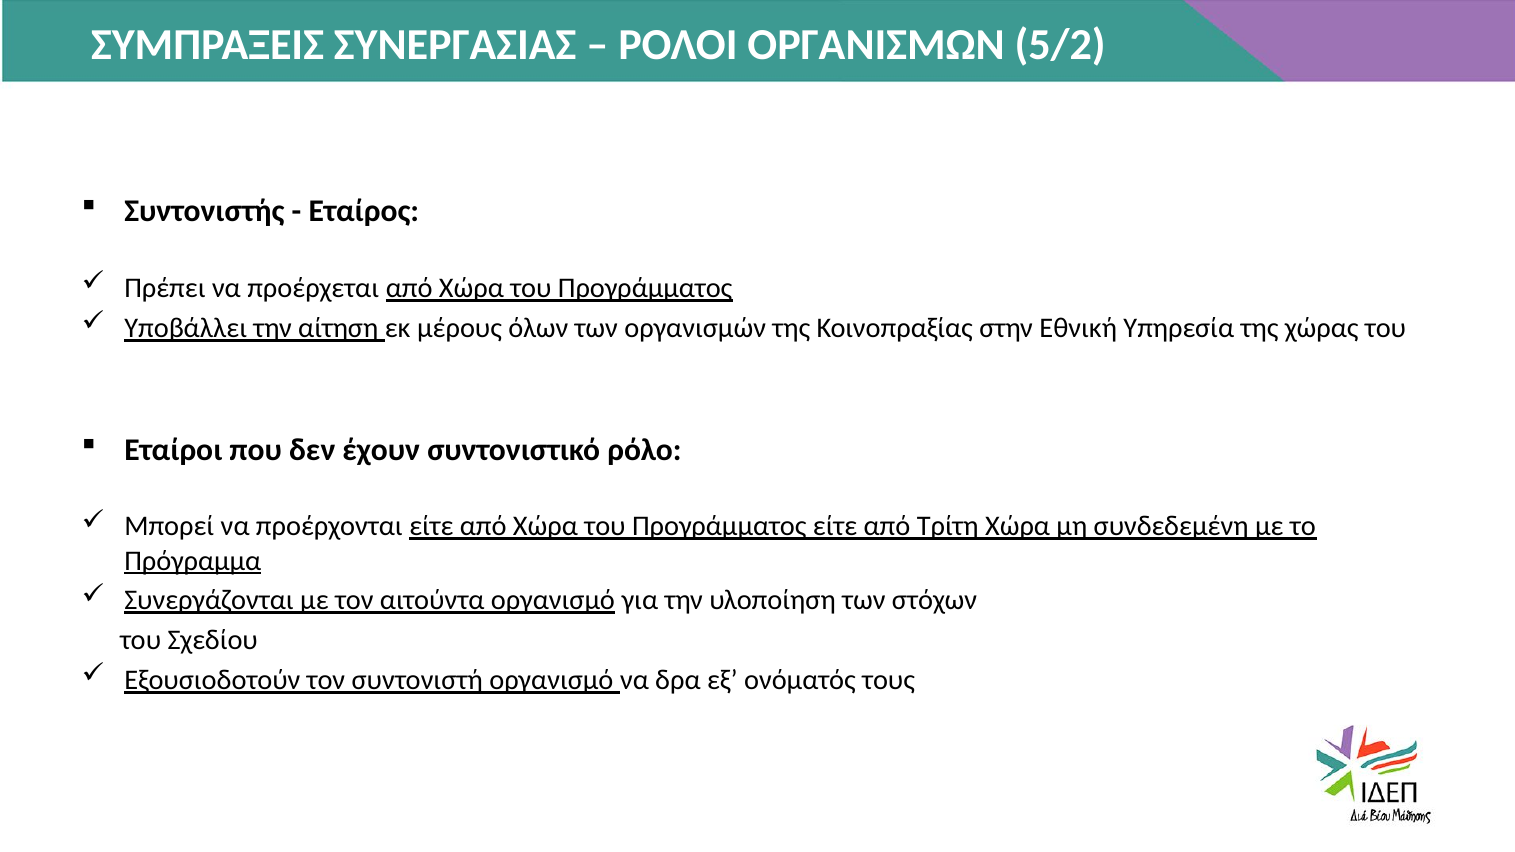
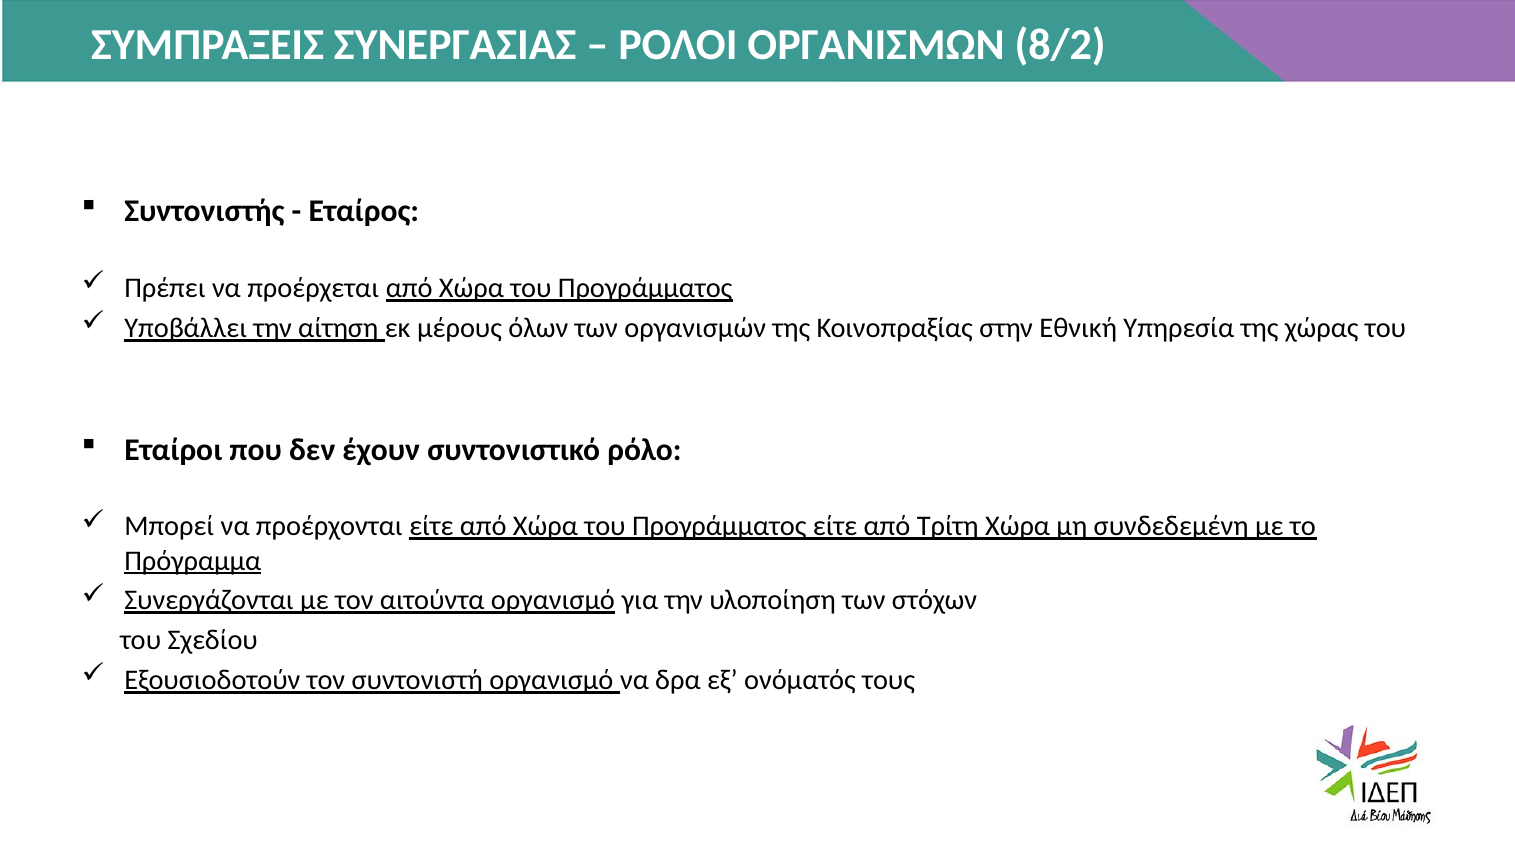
5/2: 5/2 -> 8/2
